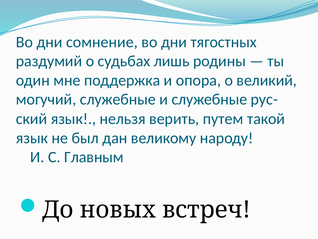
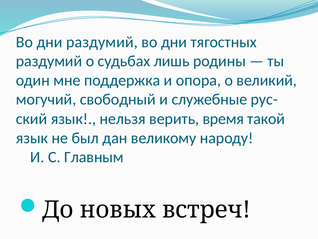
дни сомнение: сомнение -> раздумий
могучий служебные: служебные -> свободный
путем: путем -> время
